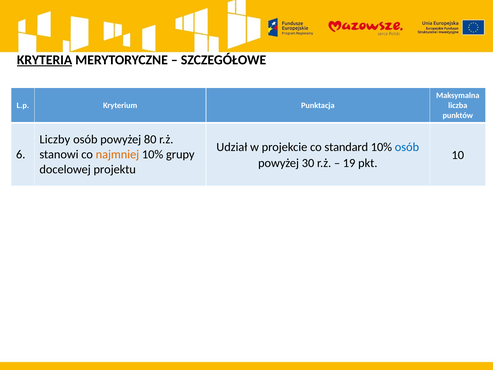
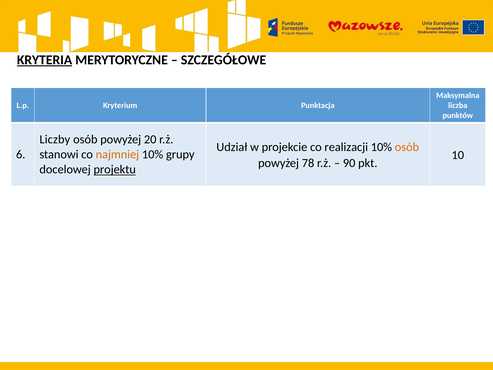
80: 80 -> 20
standard: standard -> realizacji
osób at (407, 147) colour: blue -> orange
30: 30 -> 78
19: 19 -> 90
projektu underline: none -> present
